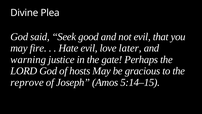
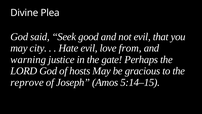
fire: fire -> city
later: later -> from
